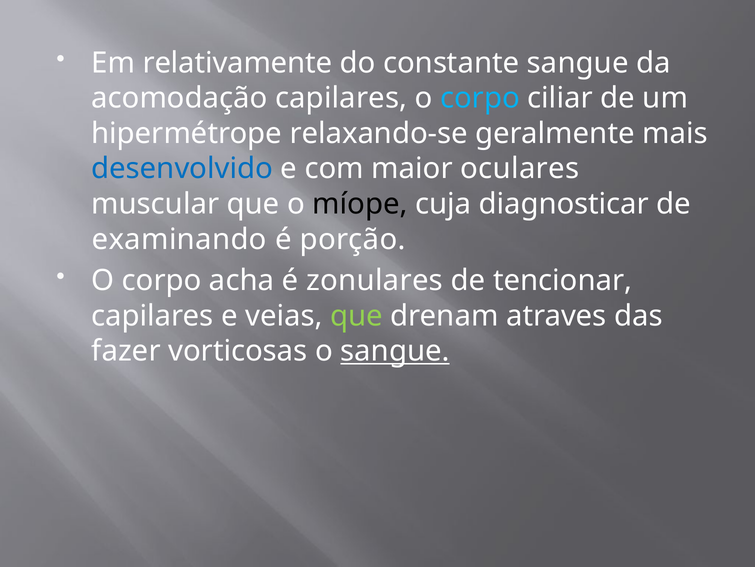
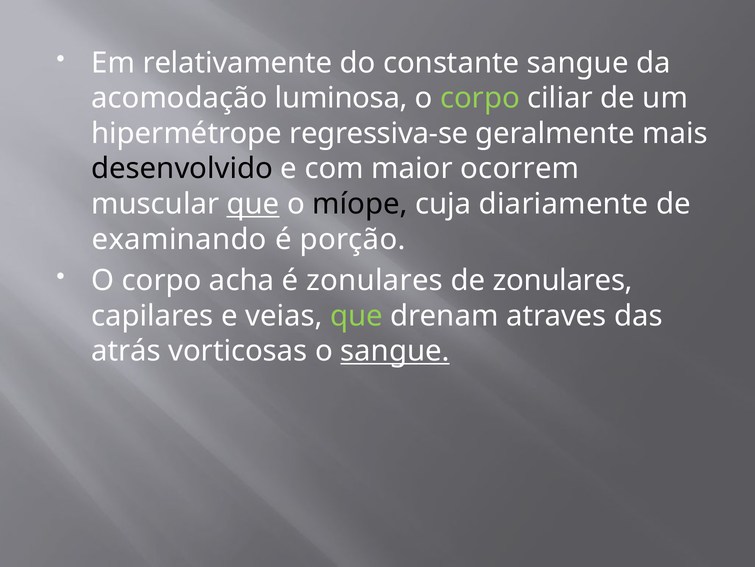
acomodação capilares: capilares -> luminosa
corpo at (480, 98) colour: light blue -> light green
relaxando-se: relaxando-se -> regressiva-se
desenvolvido colour: blue -> black
oculares: oculares -> ocorrem
que at (253, 204) underline: none -> present
diagnosticar: diagnosticar -> diariamente
de tencionar: tencionar -> zonulares
fazer: fazer -> atrás
